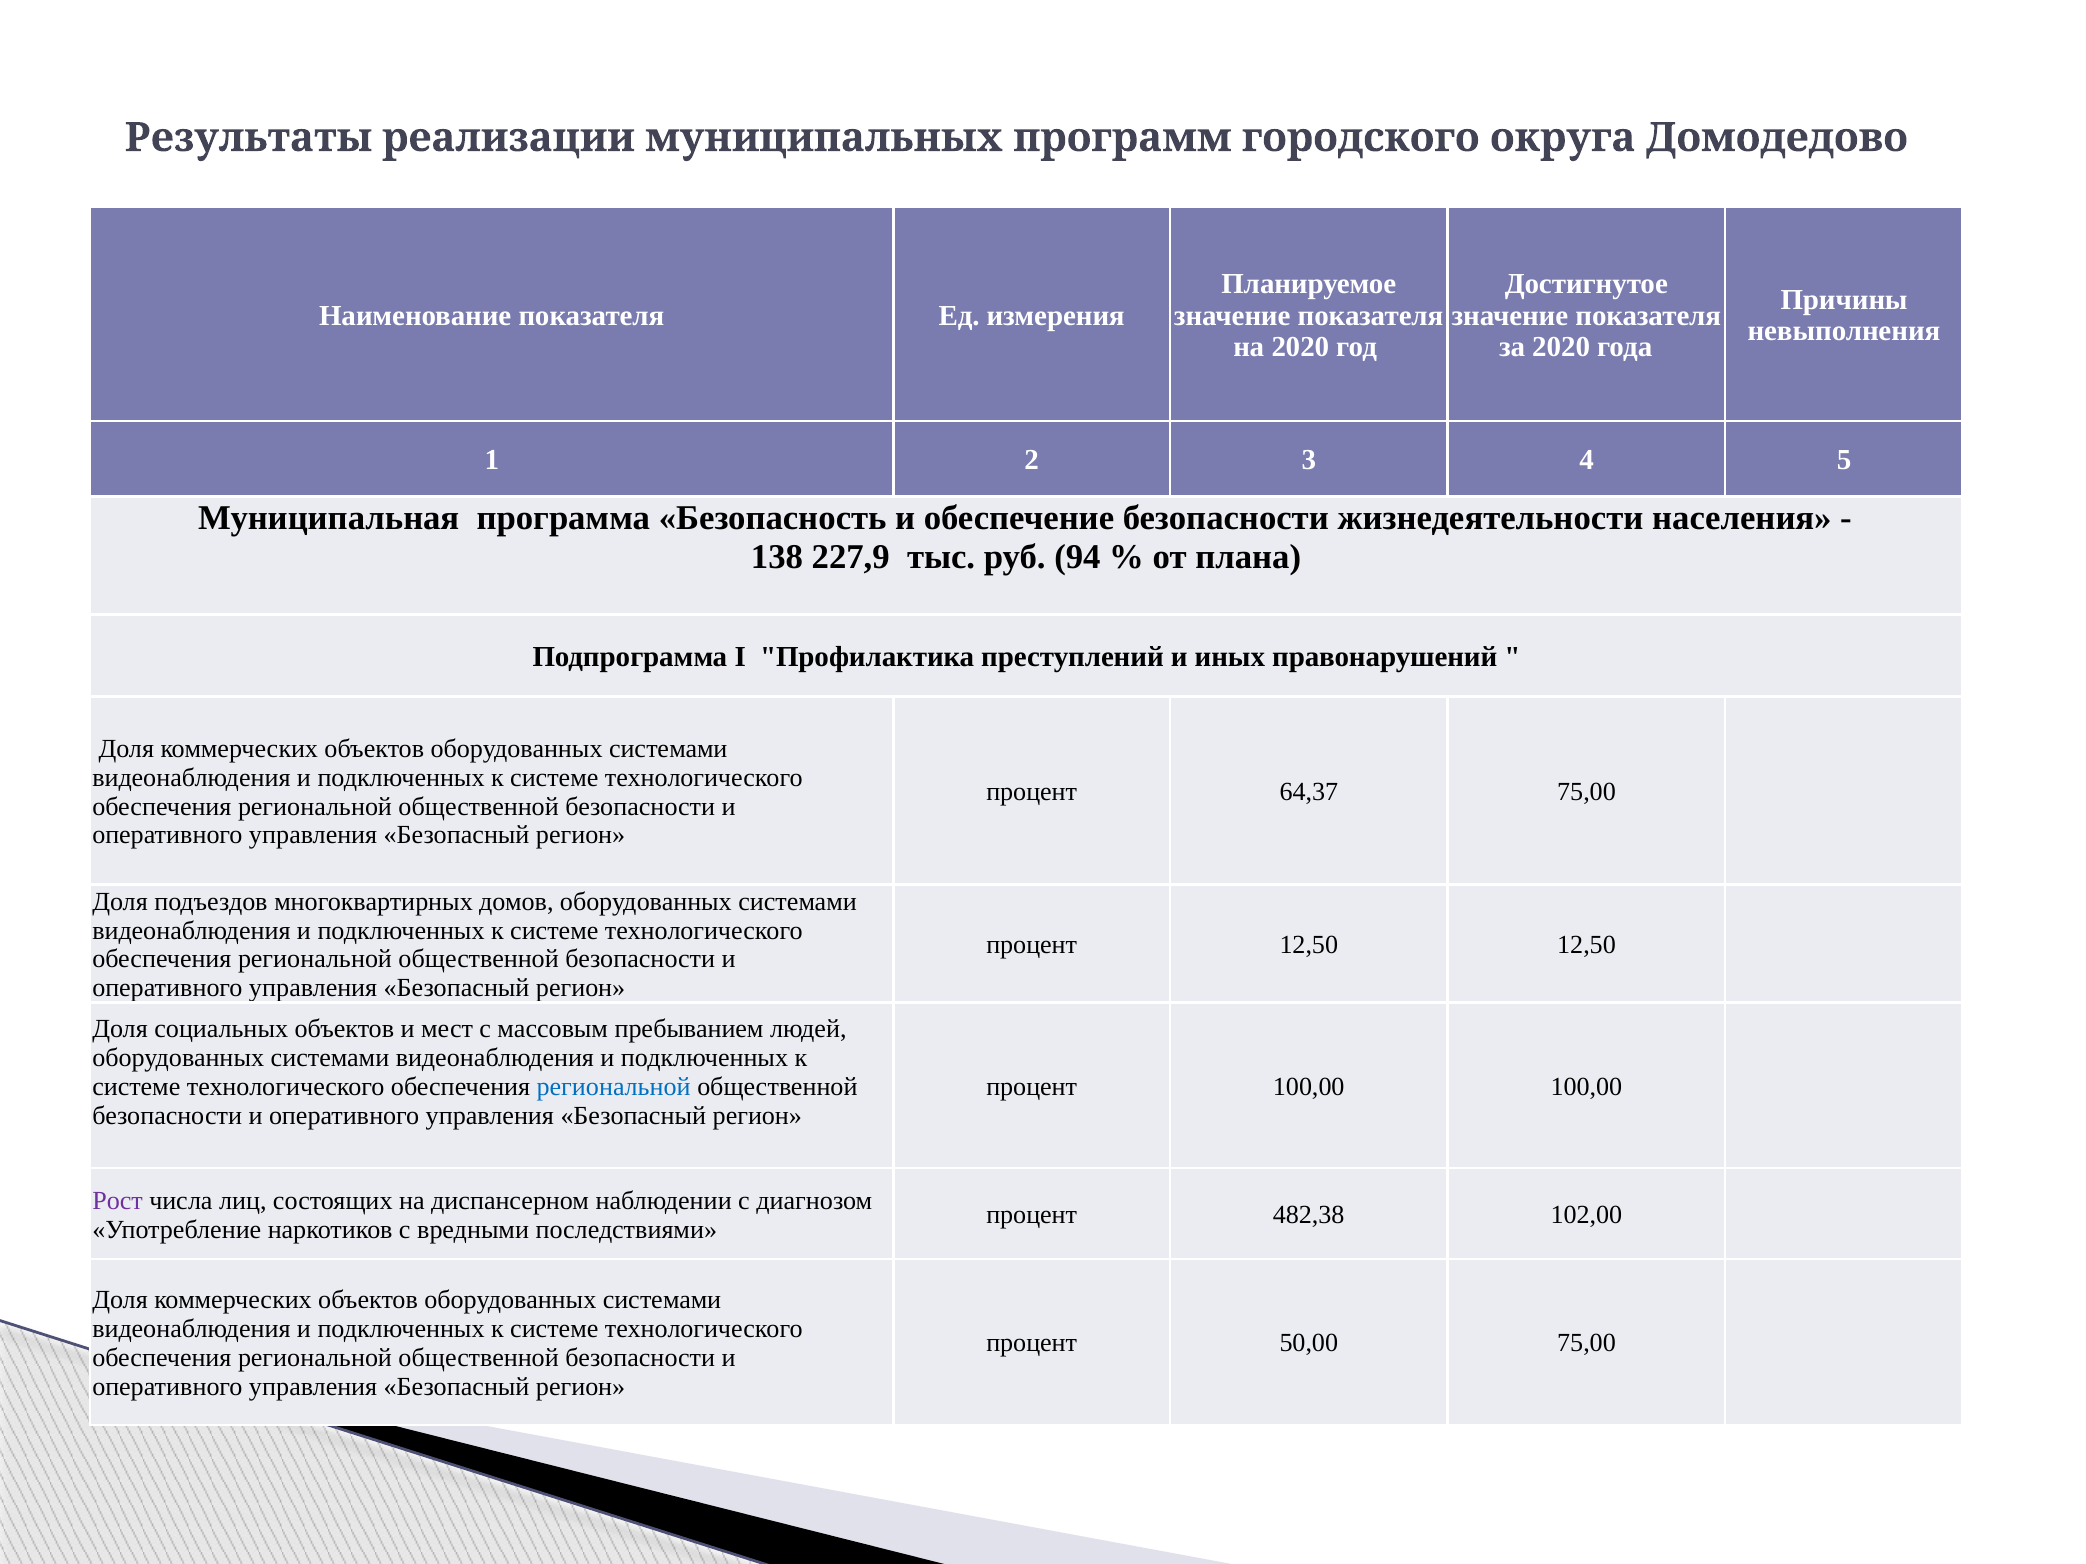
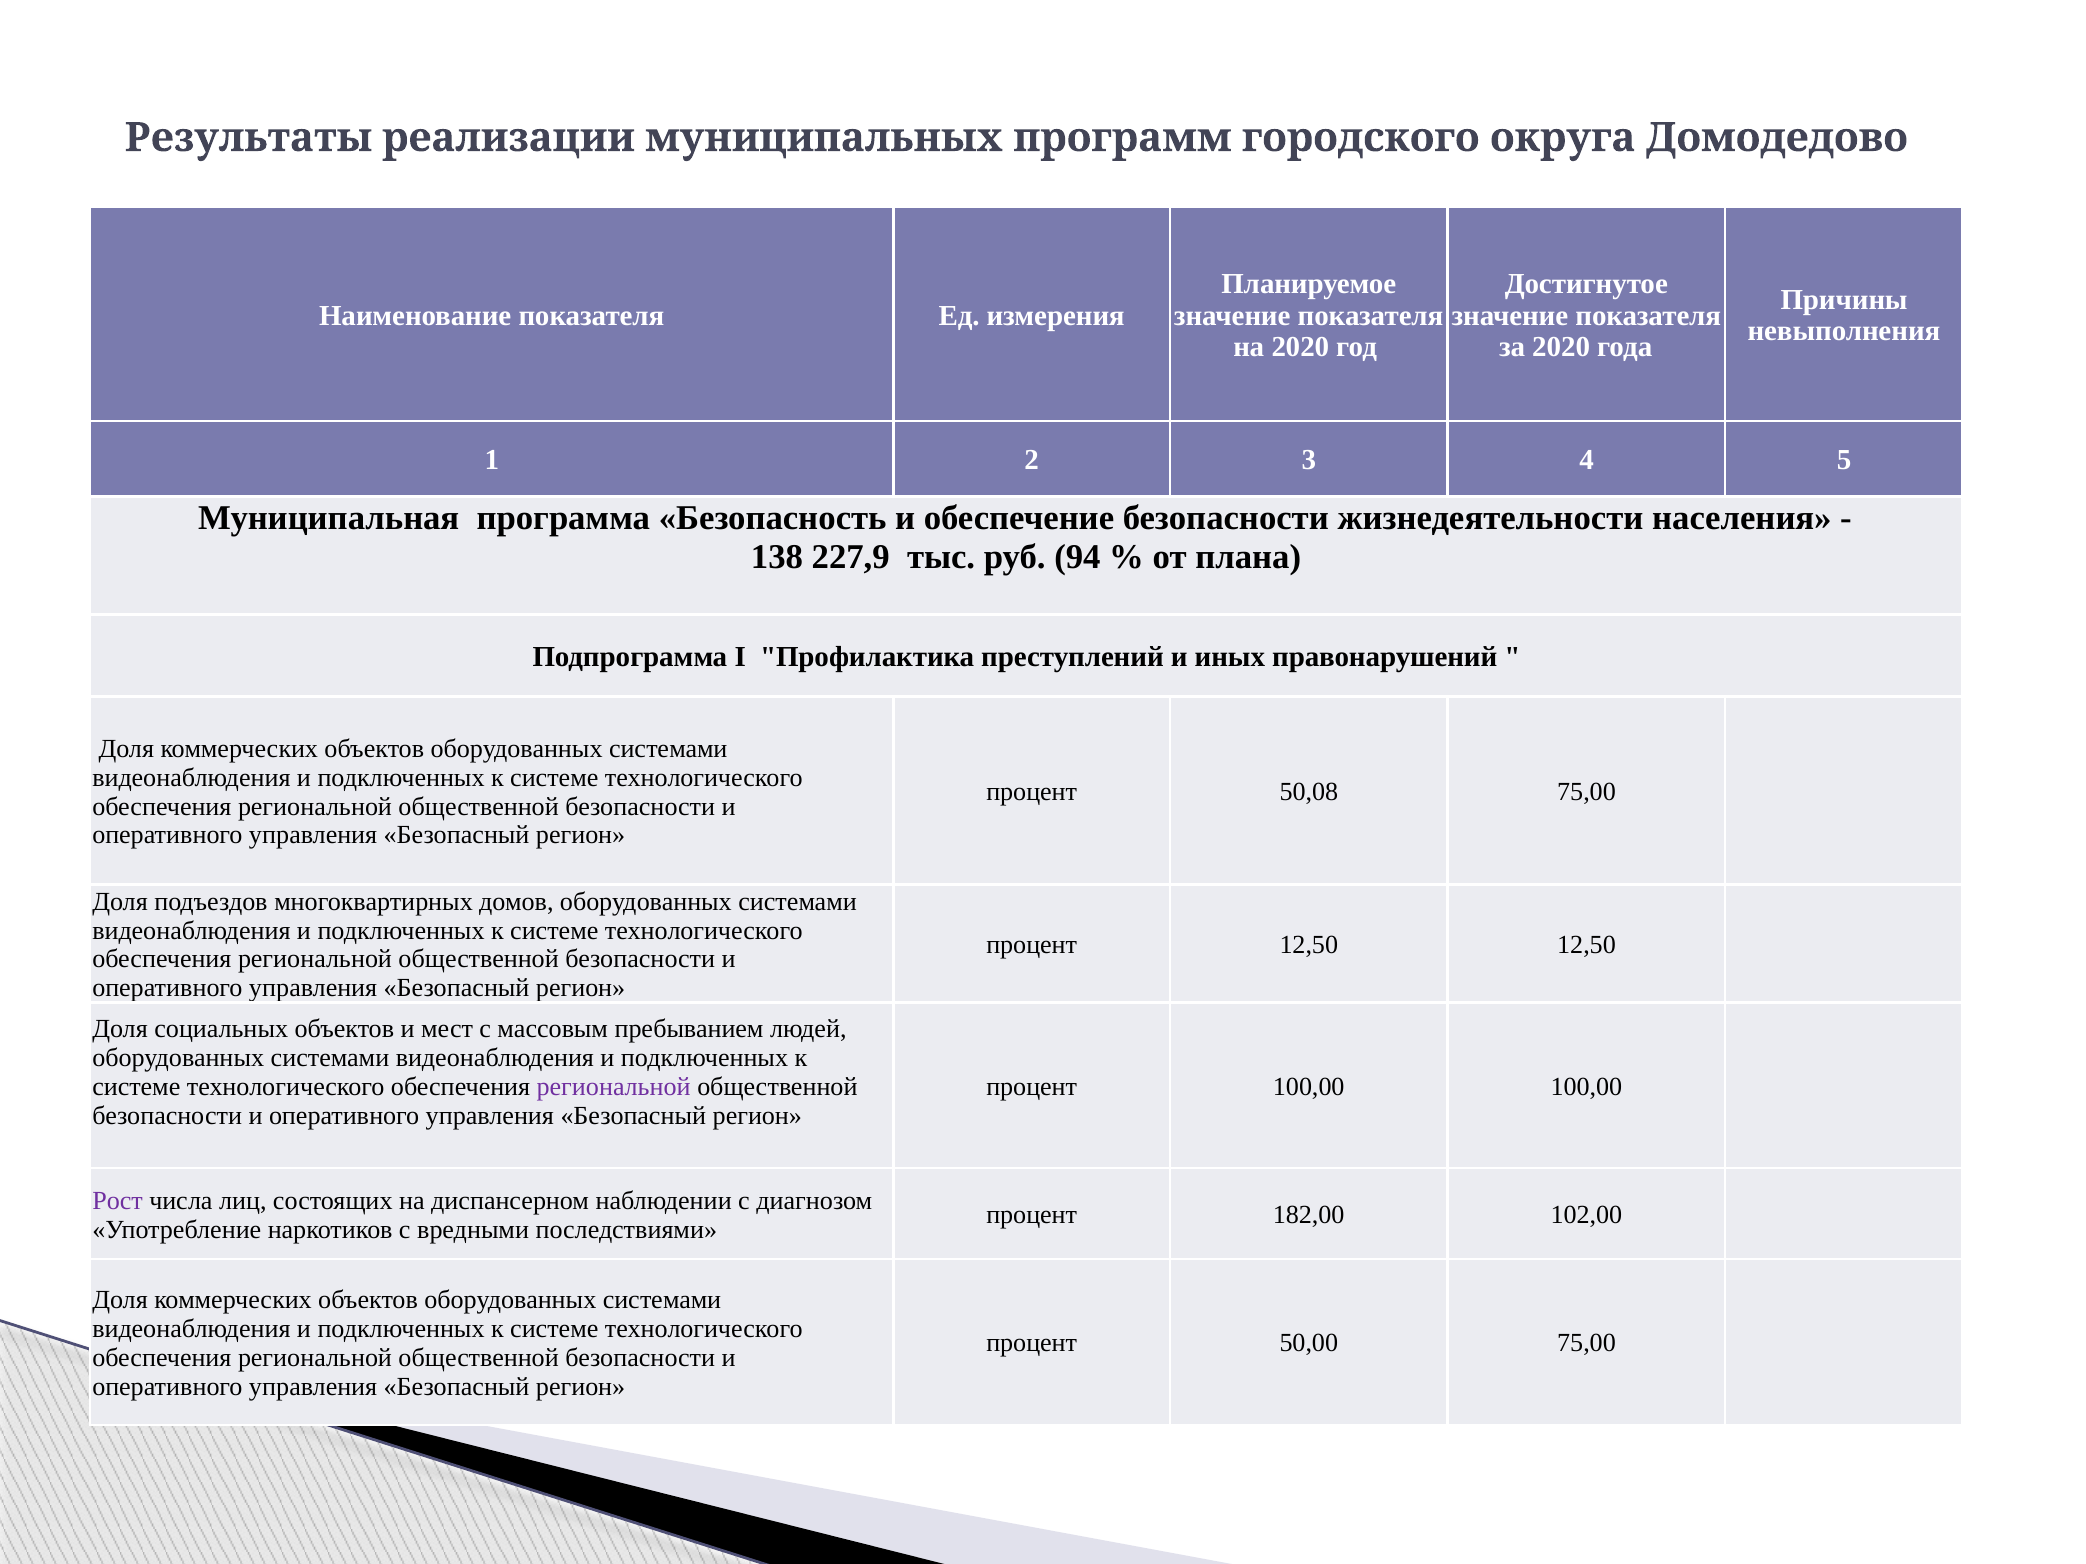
64,37: 64,37 -> 50,08
региональной at (614, 1087) colour: blue -> purple
482,38: 482,38 -> 182,00
